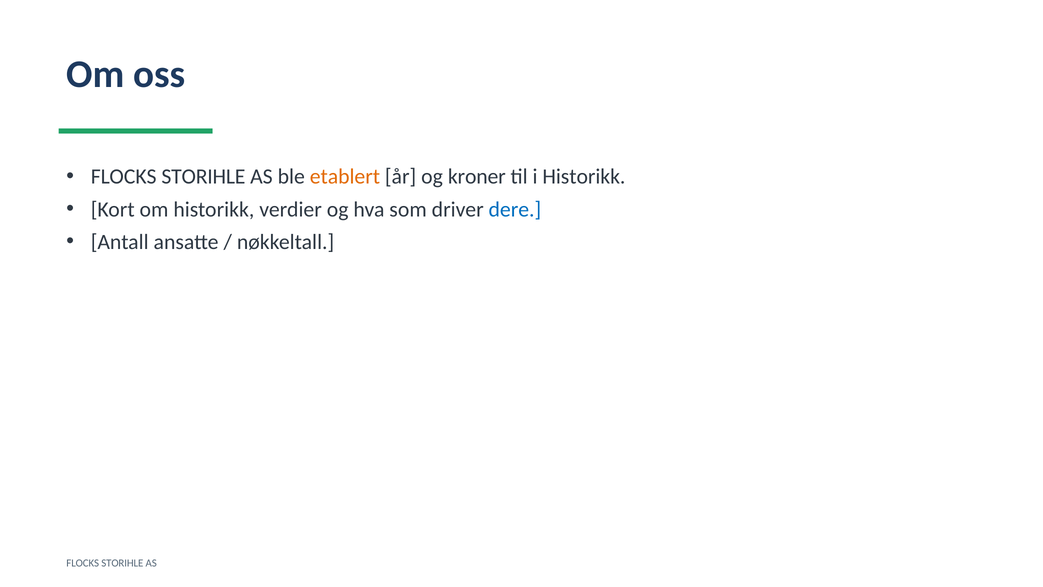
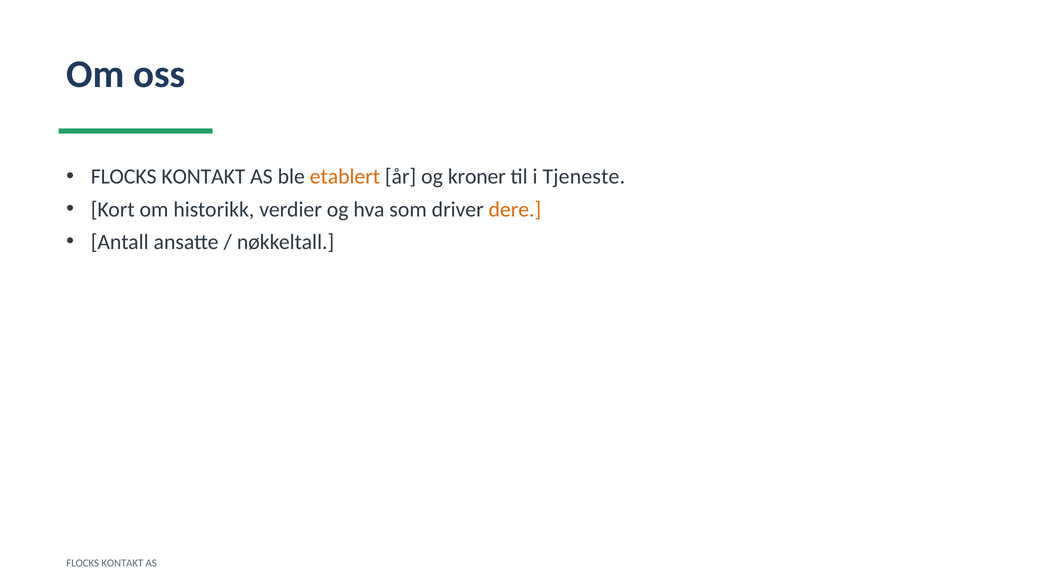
STORIHLE at (203, 177): STORIHLE -> KONTAKT
i Historikk: Historikk -> Tjeneste
dere colour: blue -> orange
STORIHLE at (122, 563): STORIHLE -> KONTAKT
